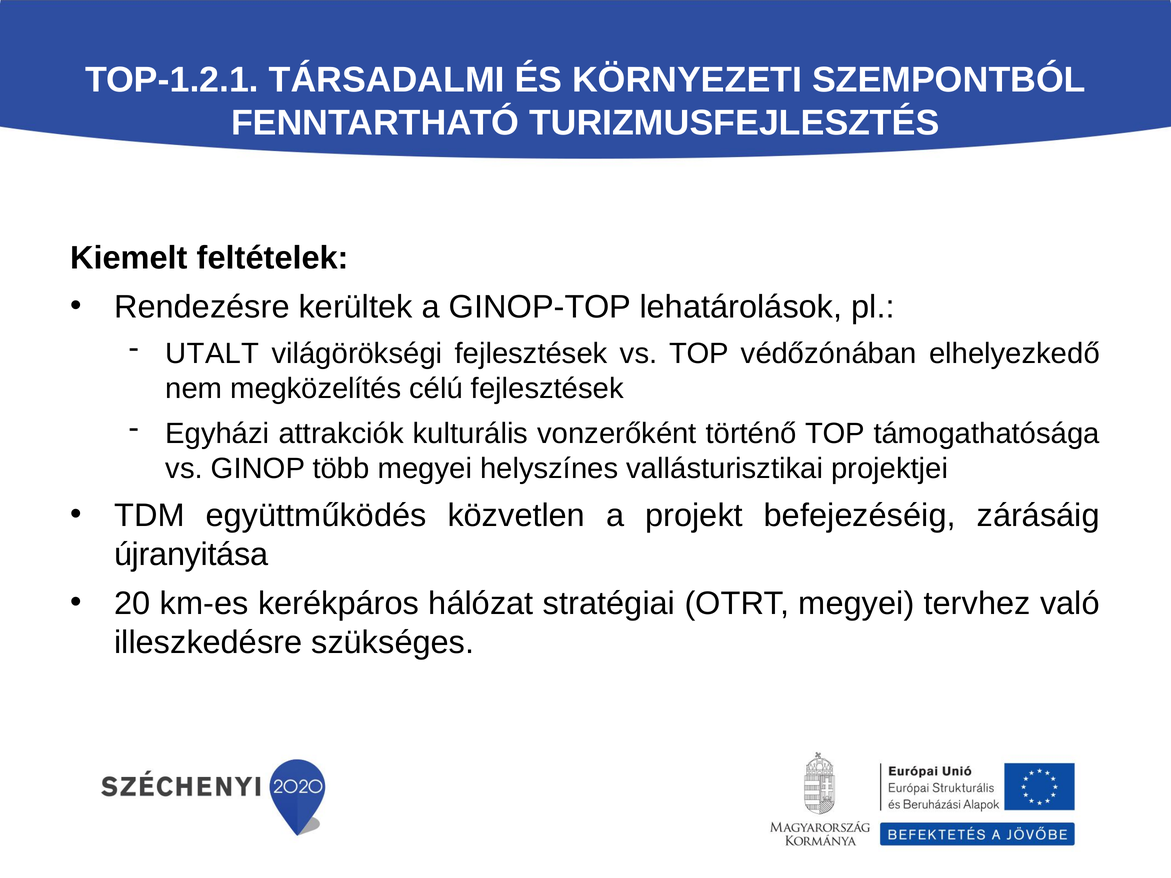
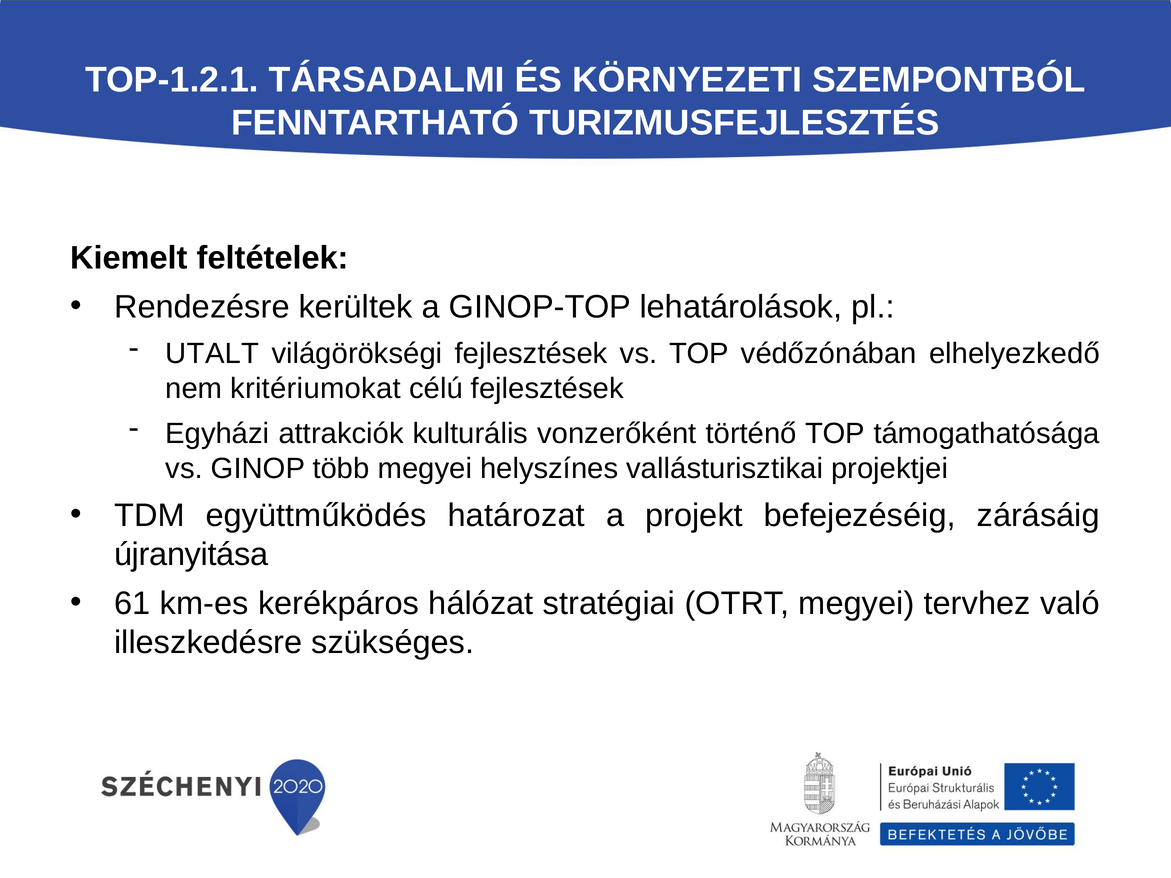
megközelítés: megközelítés -> kritériumokat
közvetlen: közvetlen -> határozat
20: 20 -> 61
